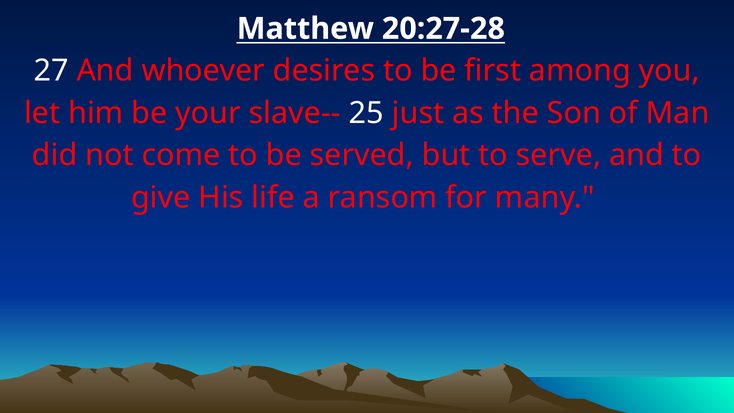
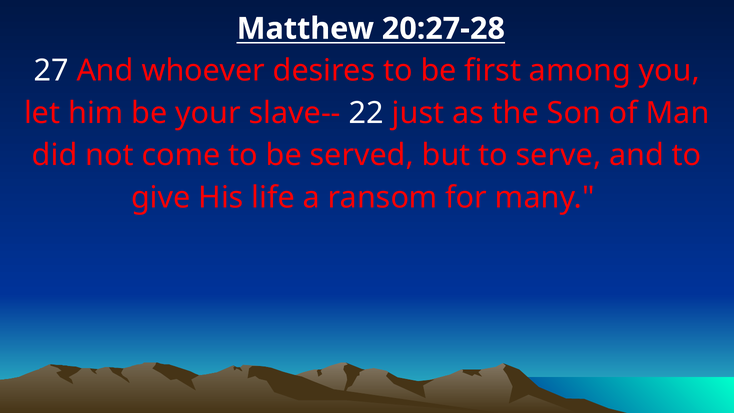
25: 25 -> 22
